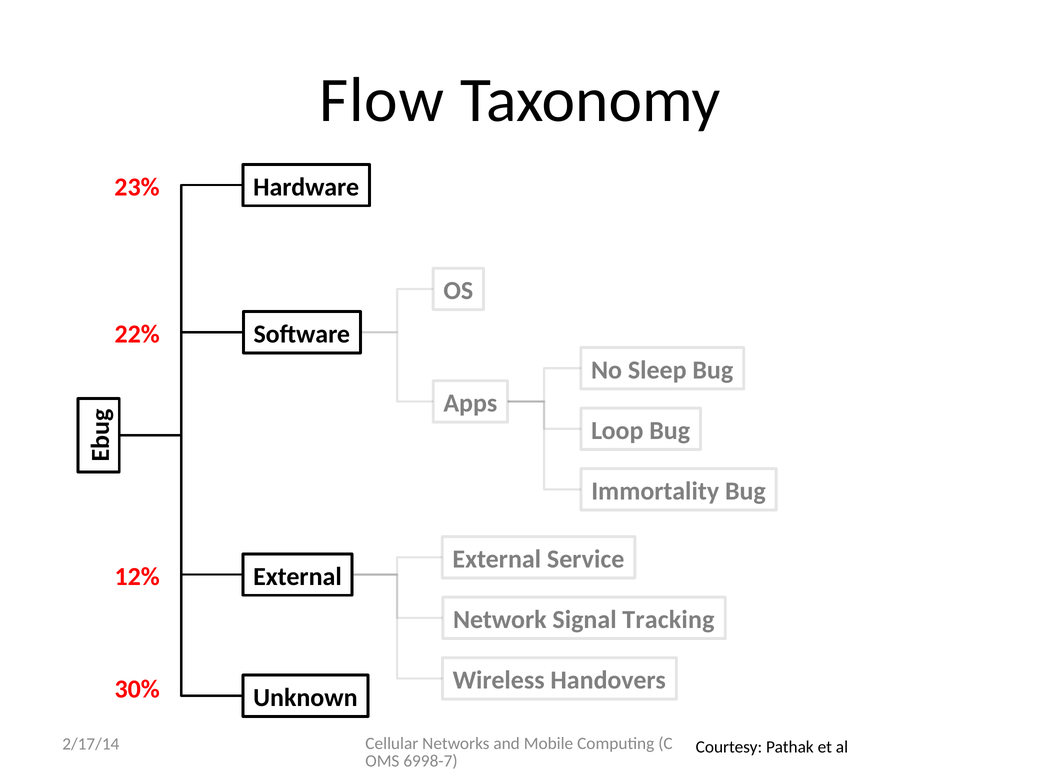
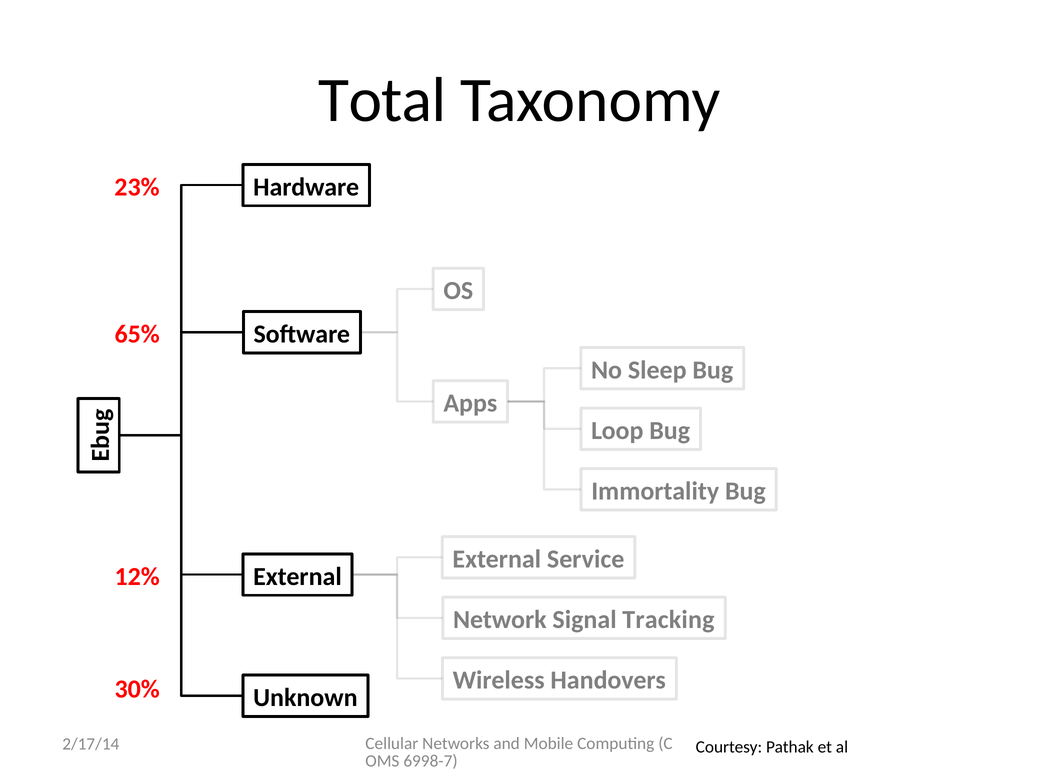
Flow: Flow -> Total
22%: 22% -> 65%
